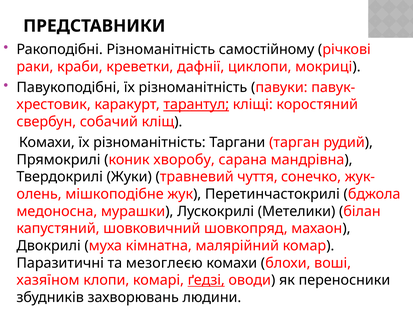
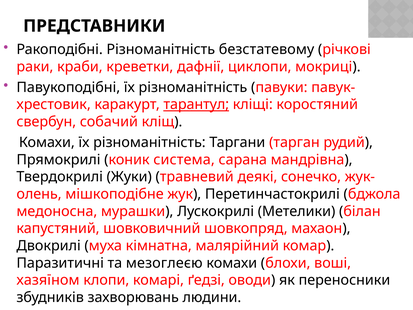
самостійному: самостійному -> безстатевому
хворобу: хворобу -> система
чуття: чуття -> деякі
ґедзі underline: present -> none
